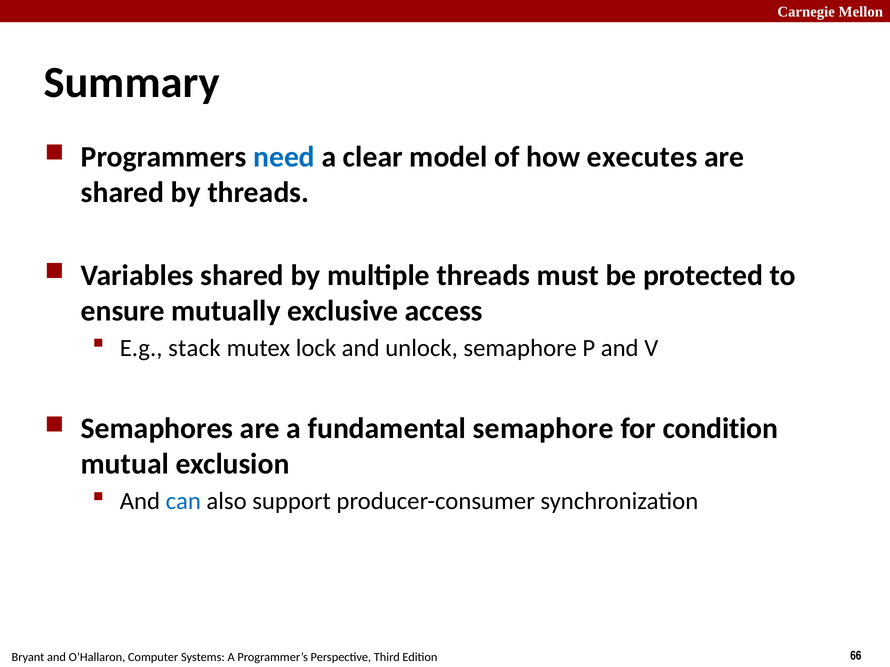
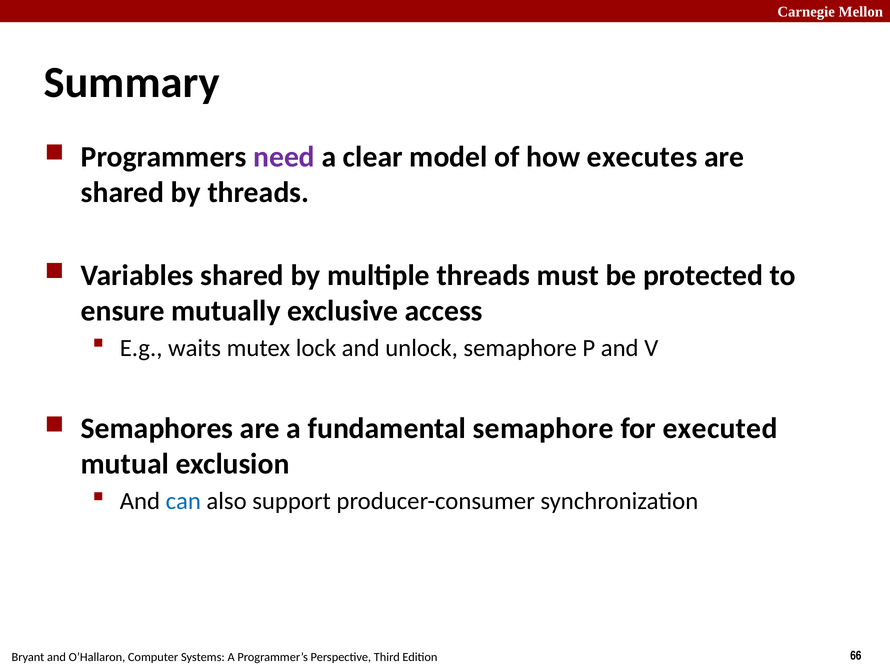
need colour: blue -> purple
stack: stack -> waits
condition: condition -> executed
